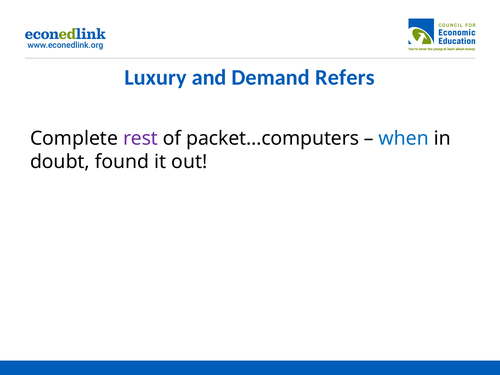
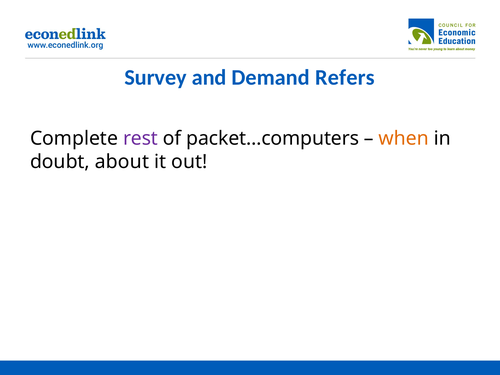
Luxury: Luxury -> Survey
when colour: blue -> orange
found: found -> about
